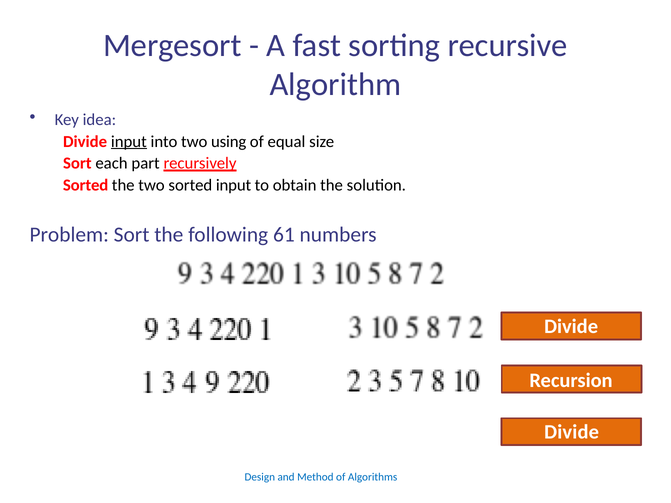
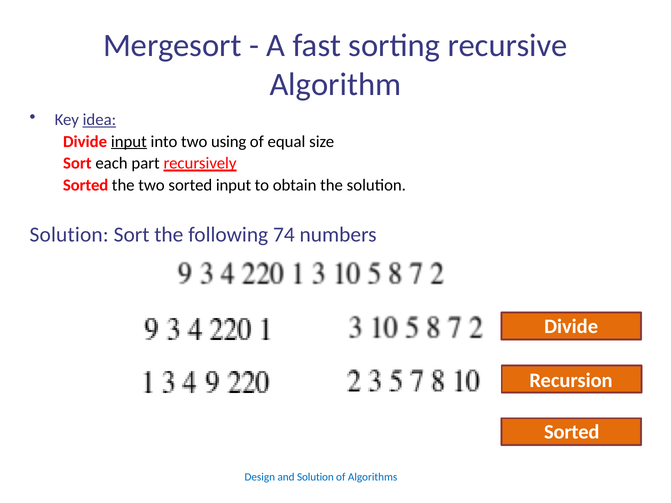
idea underline: none -> present
Problem at (69, 235): Problem -> Solution
61: 61 -> 74
Divide at (572, 432): Divide -> Sorted
and Method: Method -> Solution
